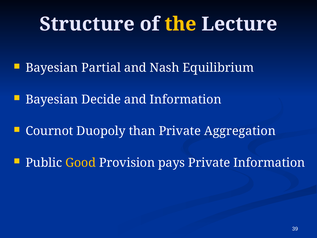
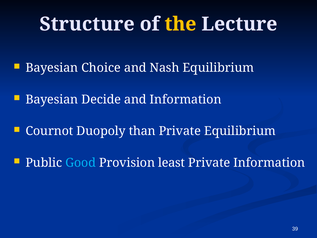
Partial: Partial -> Choice
Private Aggregation: Aggregation -> Equilibrium
Good colour: yellow -> light blue
pays: pays -> least
